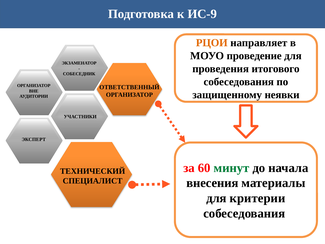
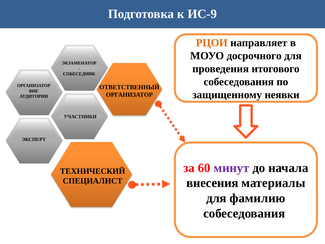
проведение: проведение -> досрочного
минут colour: green -> purple
критерии: критерии -> фамилию
